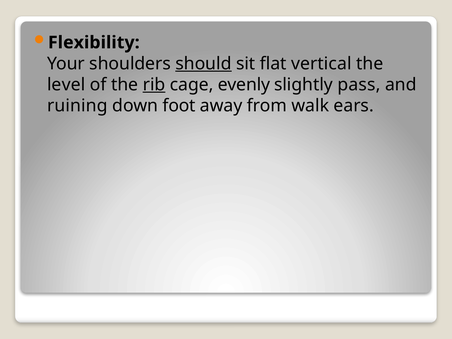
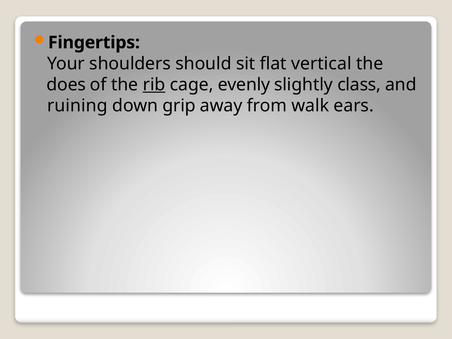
Flexibility: Flexibility -> Fingertips
should underline: present -> none
level: level -> does
pass: pass -> class
foot: foot -> grip
